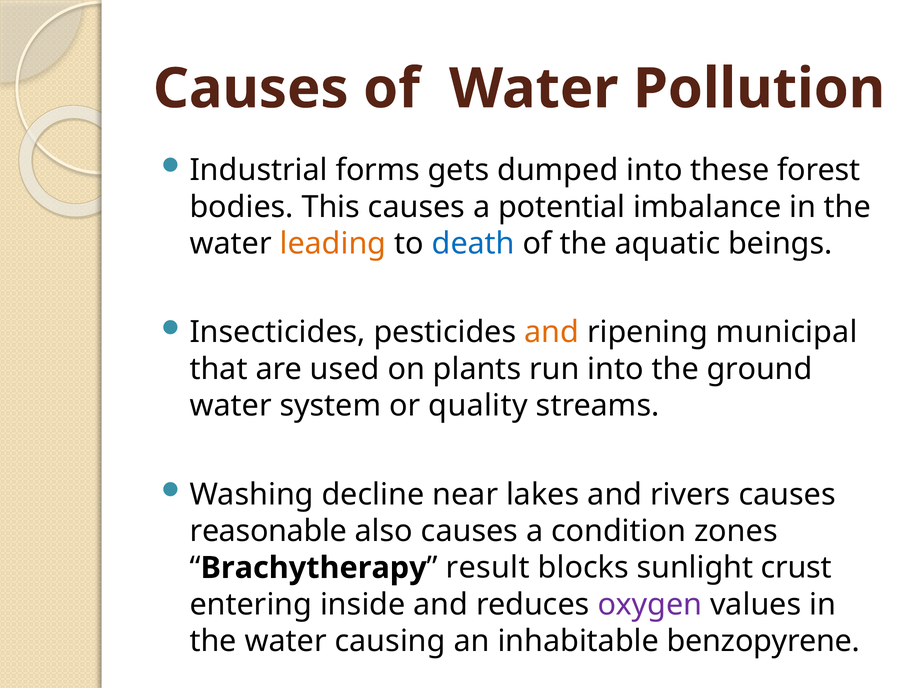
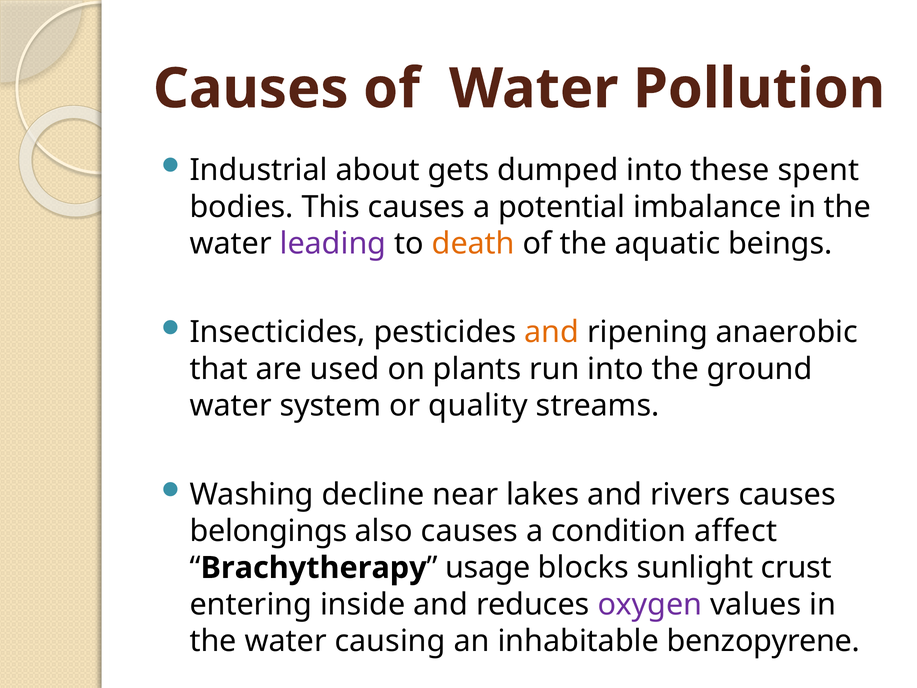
forms: forms -> about
forest: forest -> spent
leading colour: orange -> purple
death colour: blue -> orange
municipal: municipal -> anaerobic
reasonable: reasonable -> belongings
zones: zones -> affect
result: result -> usage
